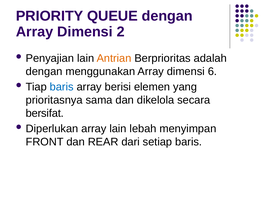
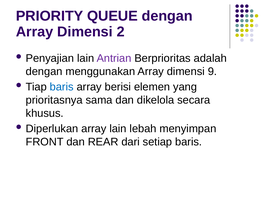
Antrian colour: orange -> purple
6: 6 -> 9
bersifat: bersifat -> khusus
